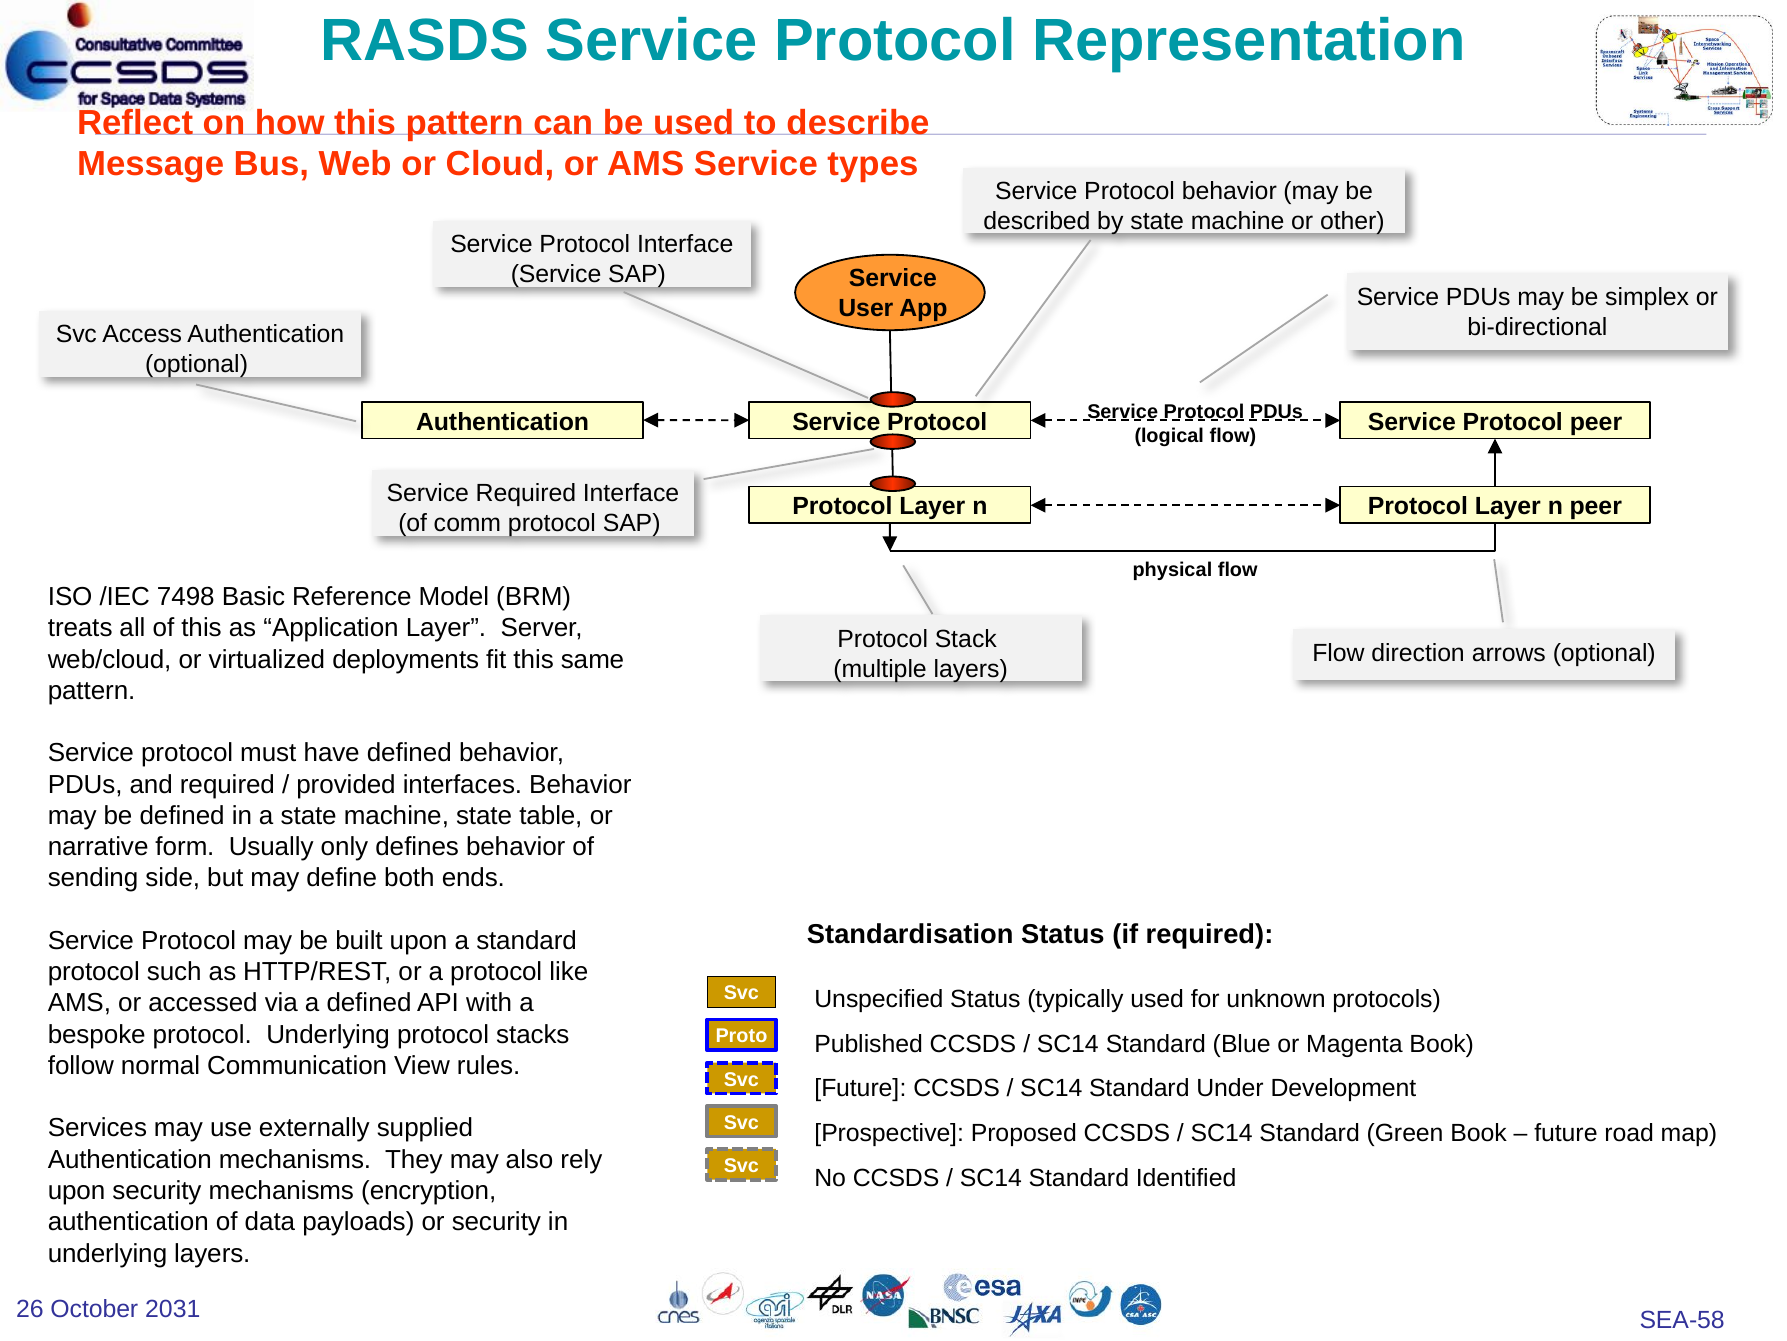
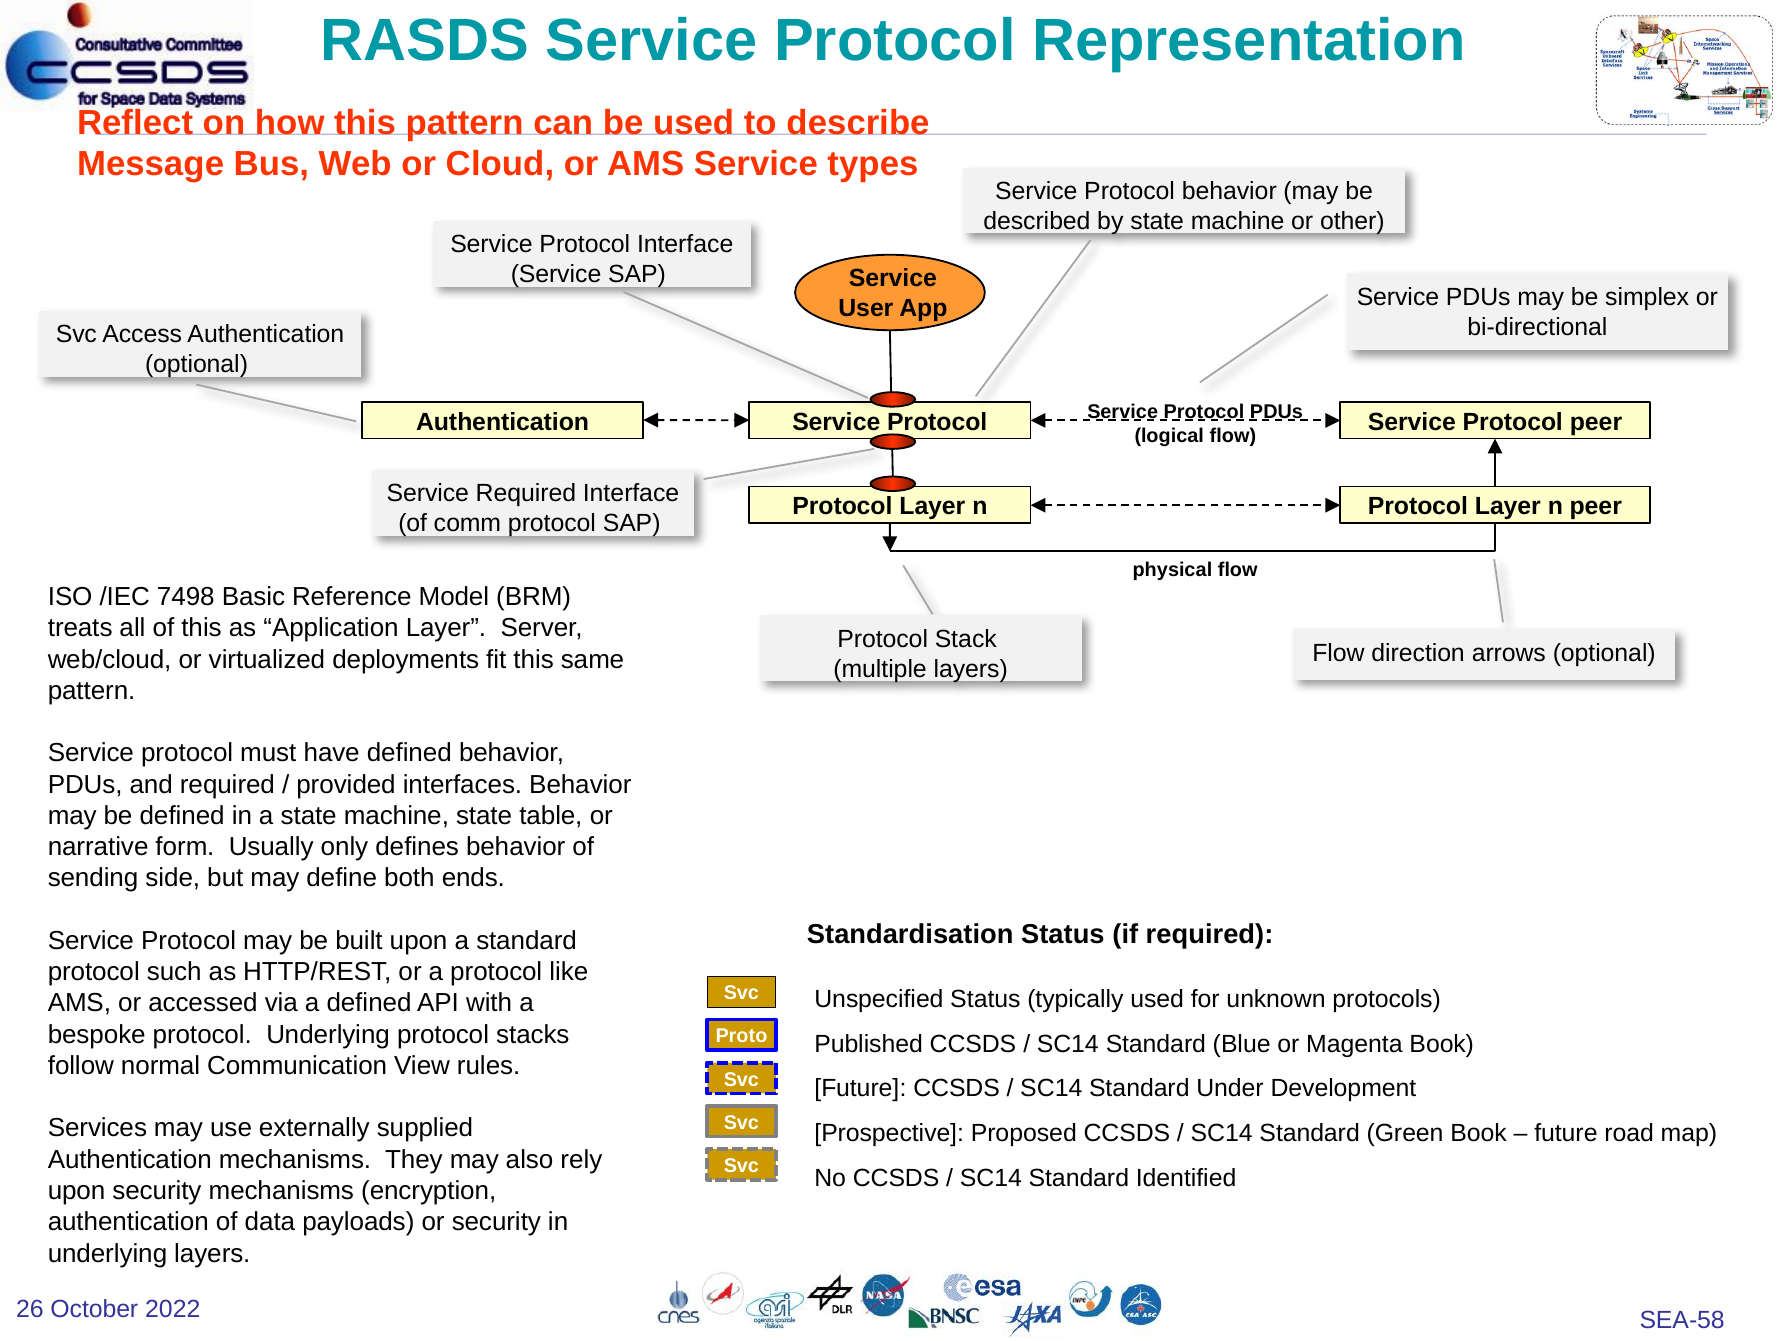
2031: 2031 -> 2022
